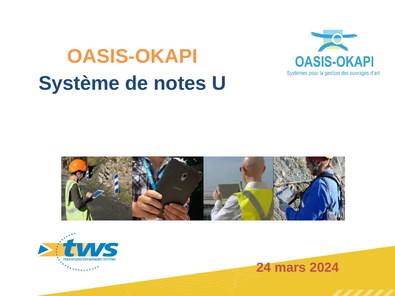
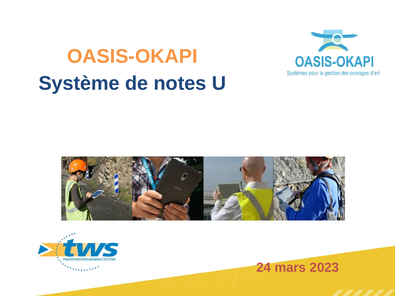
2024: 2024 -> 2023
